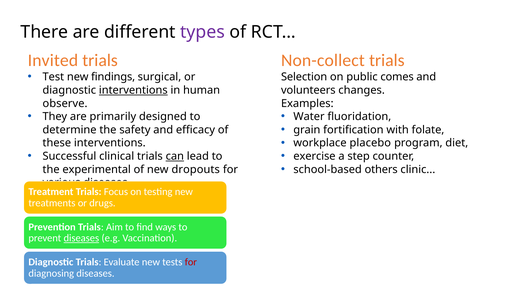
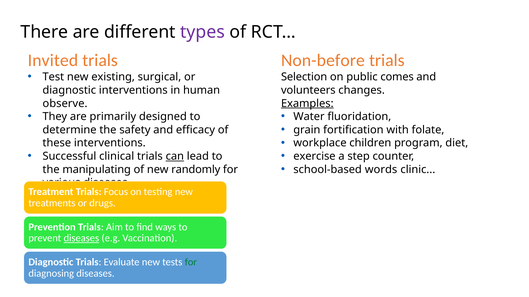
Non-collect: Non-collect -> Non-before
findings: findings -> existing
interventions at (133, 90) underline: present -> none
Examples underline: none -> present
placebo: placebo -> children
others: others -> words
experimental: experimental -> manipulating
dropouts: dropouts -> randomly
for at (191, 263) colour: red -> green
